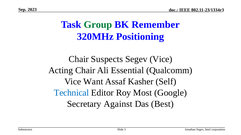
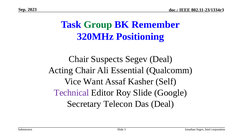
Segev Vice: Vice -> Deal
Technical colour: blue -> purple
Roy Most: Most -> Slide
Against: Against -> Telecon
Das Best: Best -> Deal
